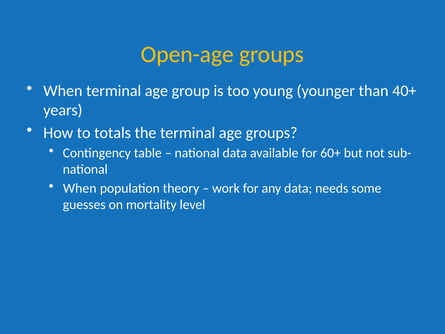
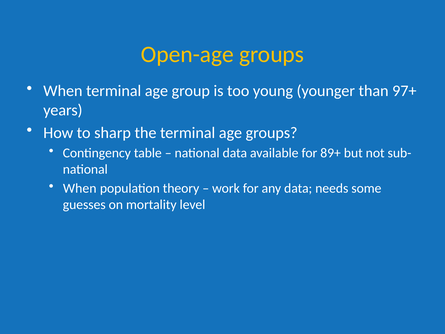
40+: 40+ -> 97+
totals: totals -> sharp
60+: 60+ -> 89+
